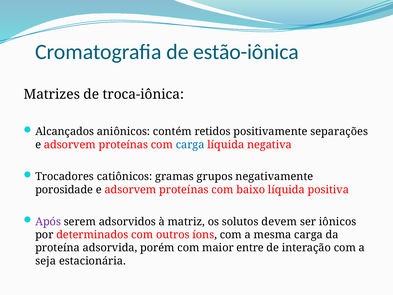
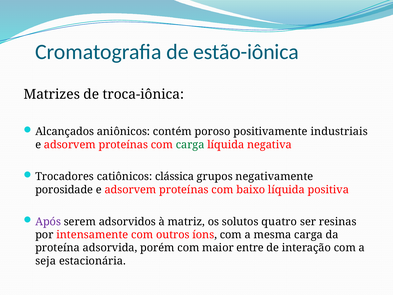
retidos: retidos -> poroso
separações: separações -> industriais
carga at (190, 145) colour: blue -> green
gramas: gramas -> clássica
devem: devem -> quatro
iônicos: iônicos -> resinas
determinados: determinados -> intensamente
